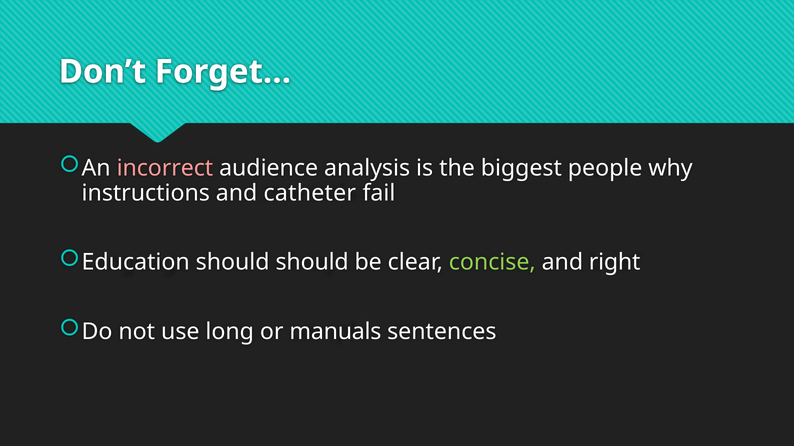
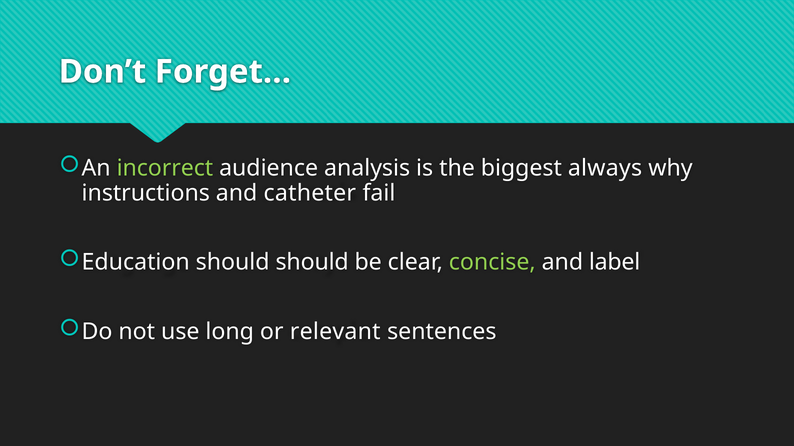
incorrect colour: pink -> light green
people: people -> always
right: right -> label
manuals: manuals -> relevant
